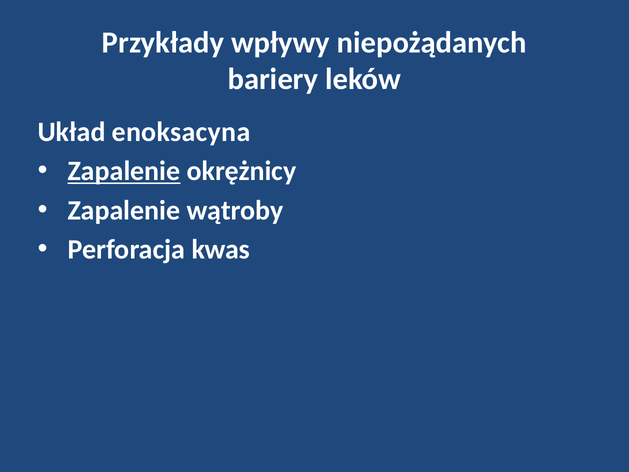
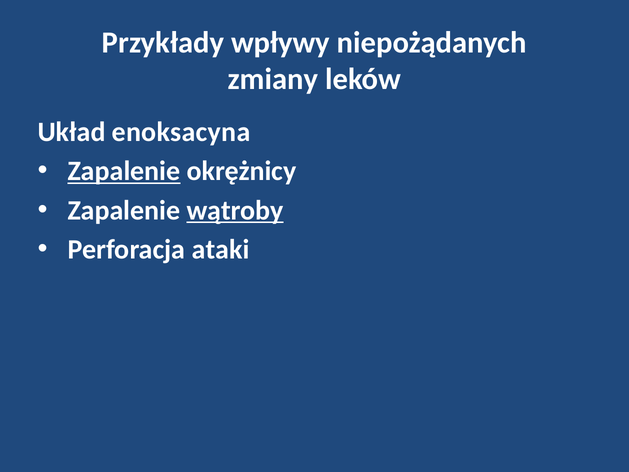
bariery: bariery -> zmiany
wątroby underline: none -> present
kwas: kwas -> ataki
